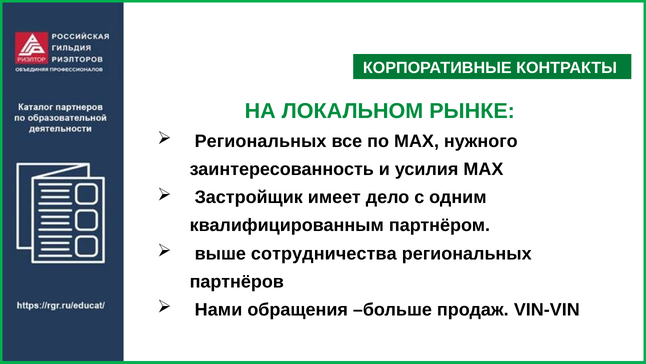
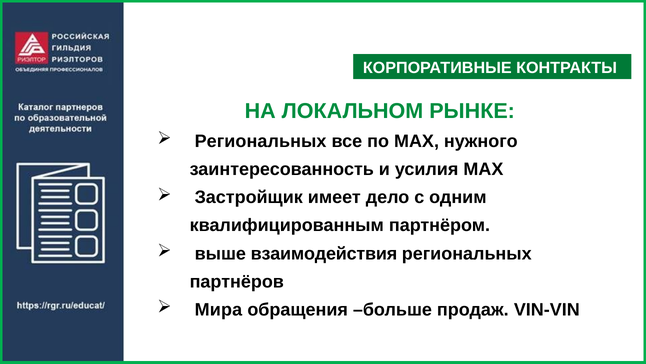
сотрудничества: сотрудничества -> взаимодействия
Нами: Нами -> Мира
